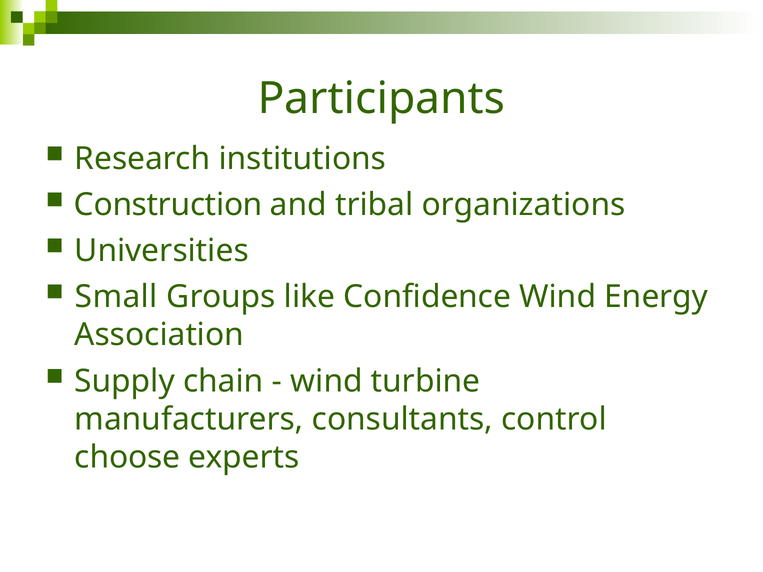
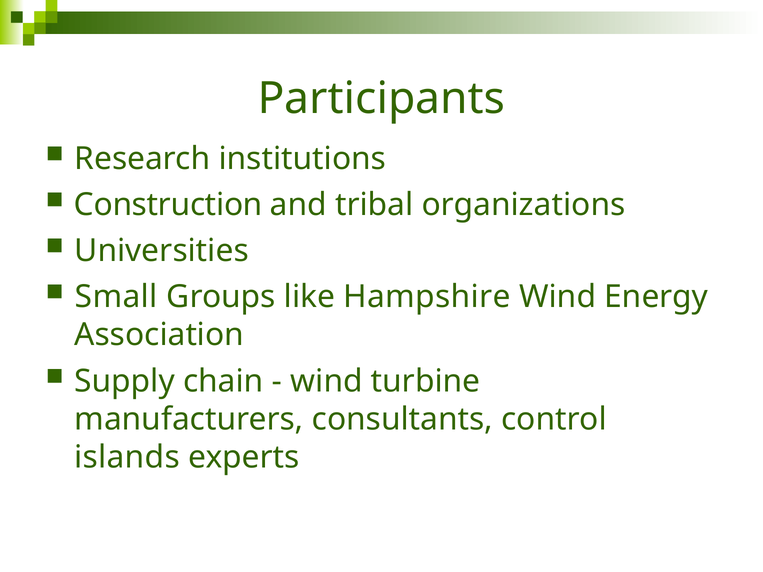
Confidence: Confidence -> Hampshire
choose: choose -> islands
